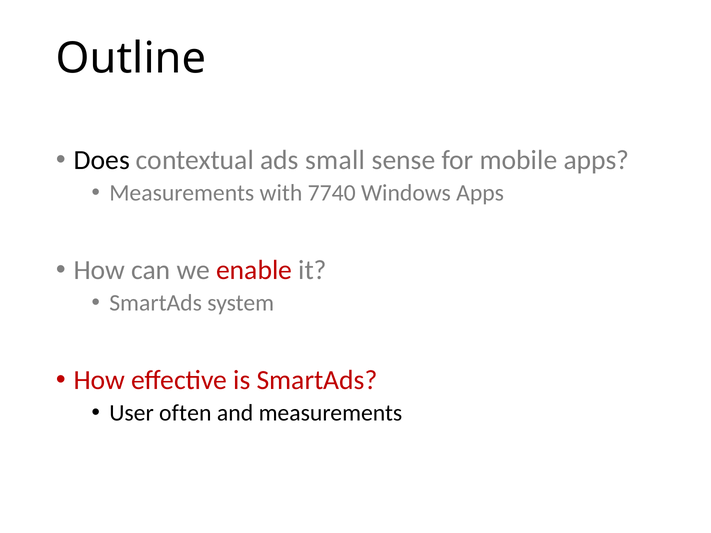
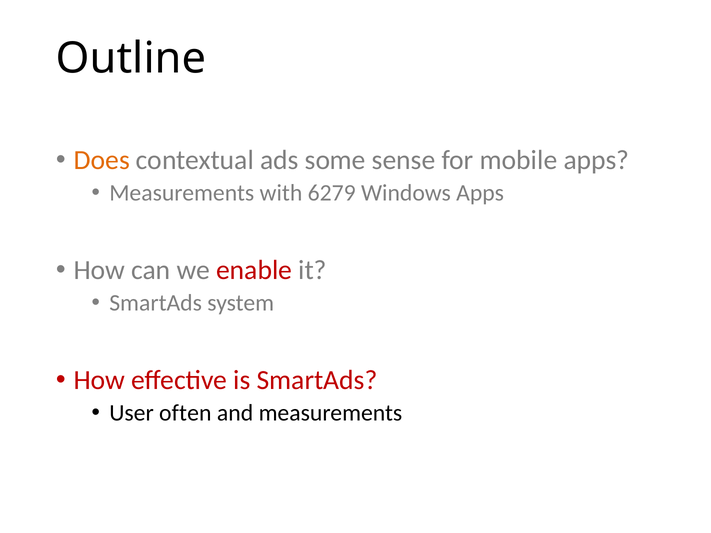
Does colour: black -> orange
small: small -> some
7740: 7740 -> 6279
